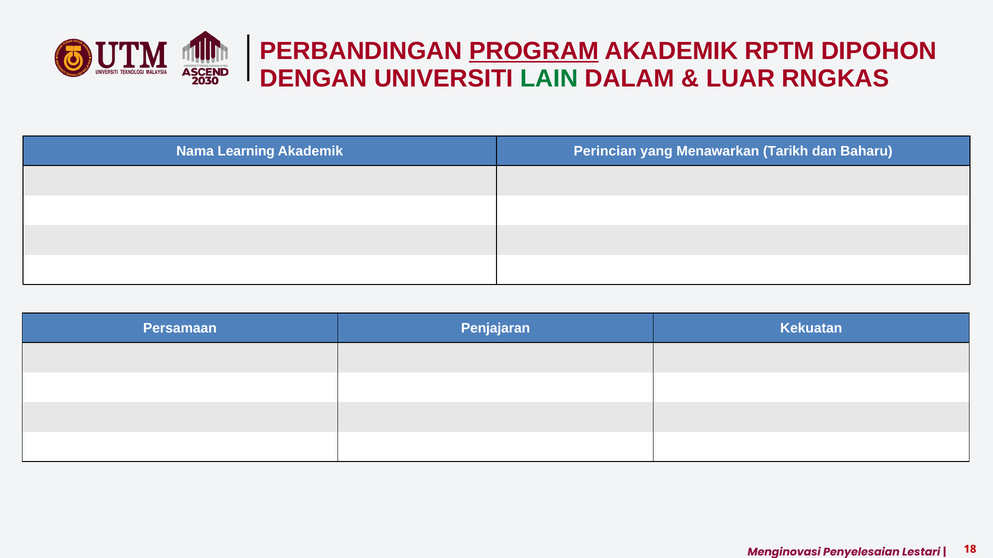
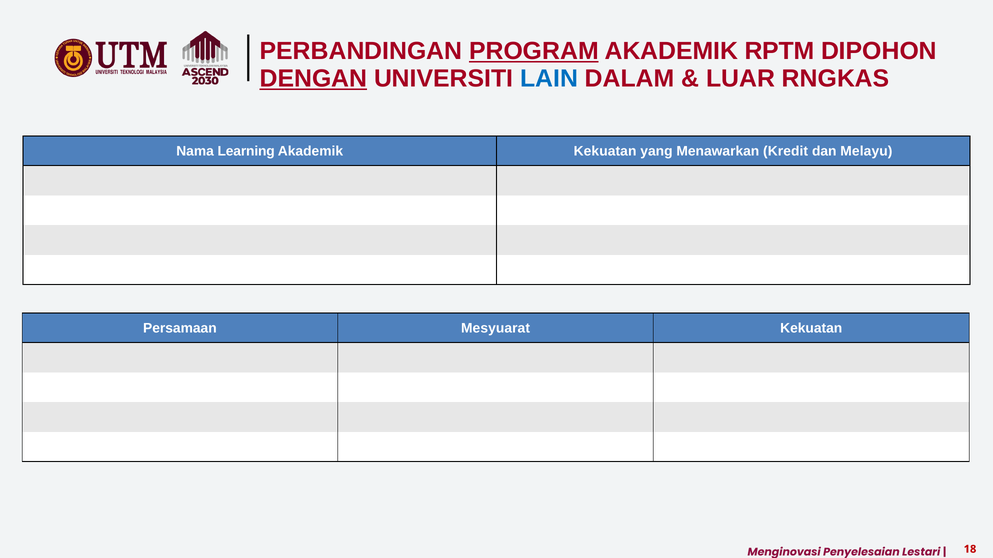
DENGAN underline: none -> present
LAIN colour: green -> blue
Akademik Perincian: Perincian -> Kekuatan
Tarikh: Tarikh -> Kredit
Baharu: Baharu -> Melayu
Penjajaran: Penjajaran -> Mesyuarat
